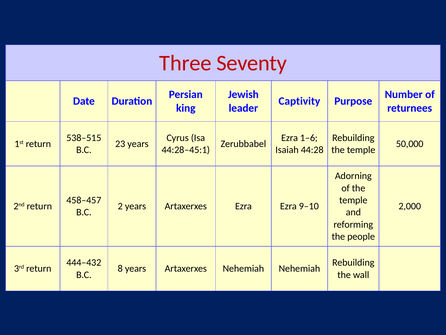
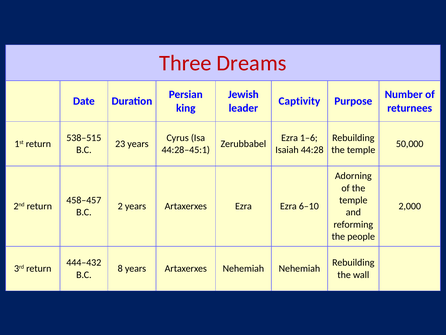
Seventy: Seventy -> Dreams
9–10: 9–10 -> 6–10
